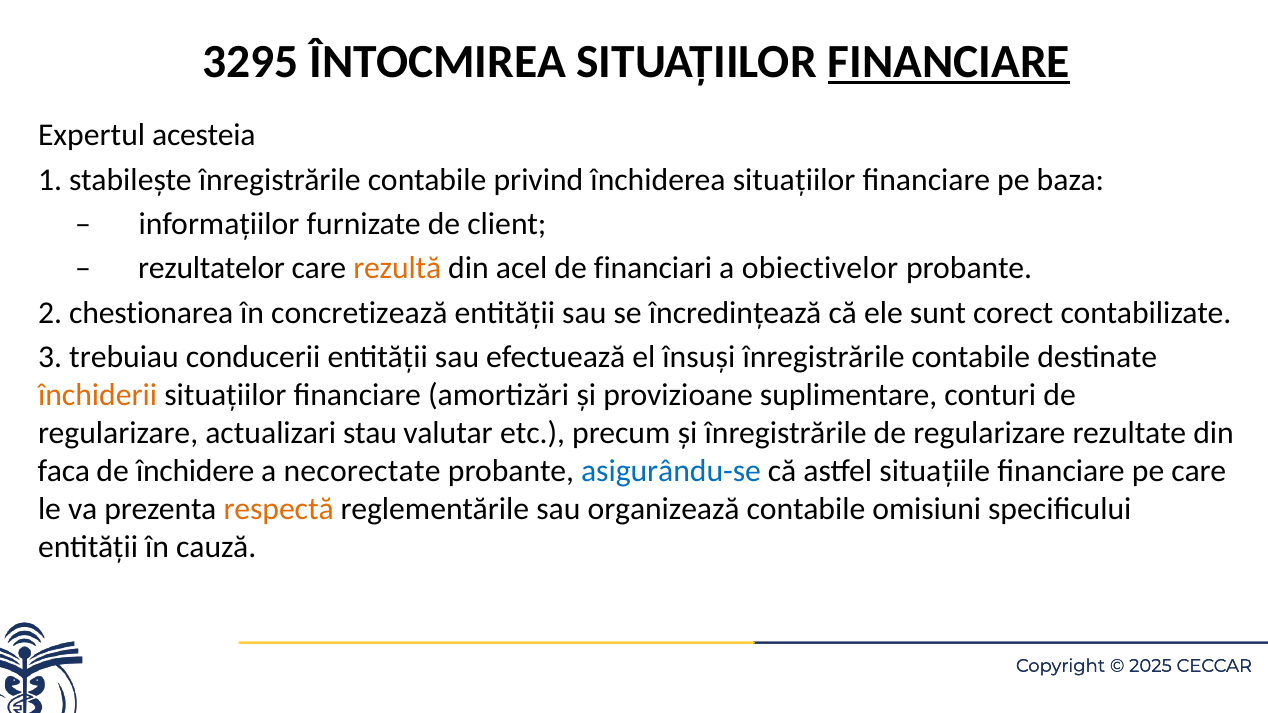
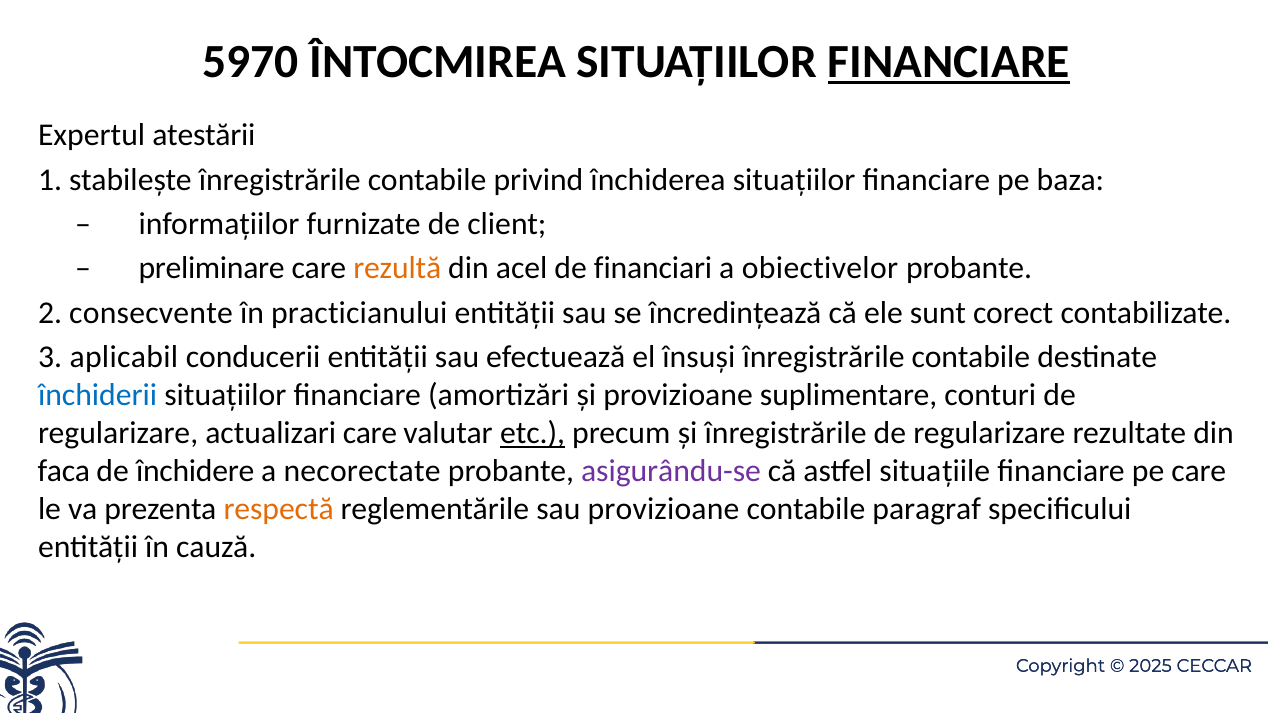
3295: 3295 -> 5970
acesteia: acesteia -> atestării
rezultatelor: rezultatelor -> preliminare
chestionarea: chestionarea -> consecvente
concretizează: concretizează -> practicianului
trebuiau: trebuiau -> aplicabil
închiderii colour: orange -> blue
actualizari stau: stau -> care
etc underline: none -> present
asigurându-se colour: blue -> purple
sau organizează: organizează -> provizioane
omisiuni: omisiuni -> paragraf
